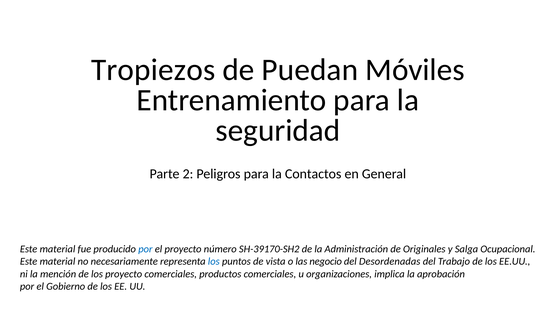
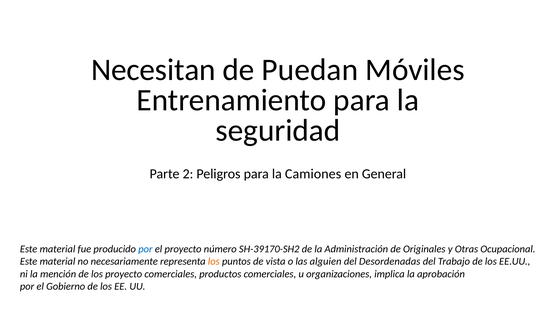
Tropiezos: Tropiezos -> Necesitan
Contactos: Contactos -> Camiones
Salga: Salga -> Otras
los at (214, 261) colour: blue -> orange
negocio: negocio -> alguien
